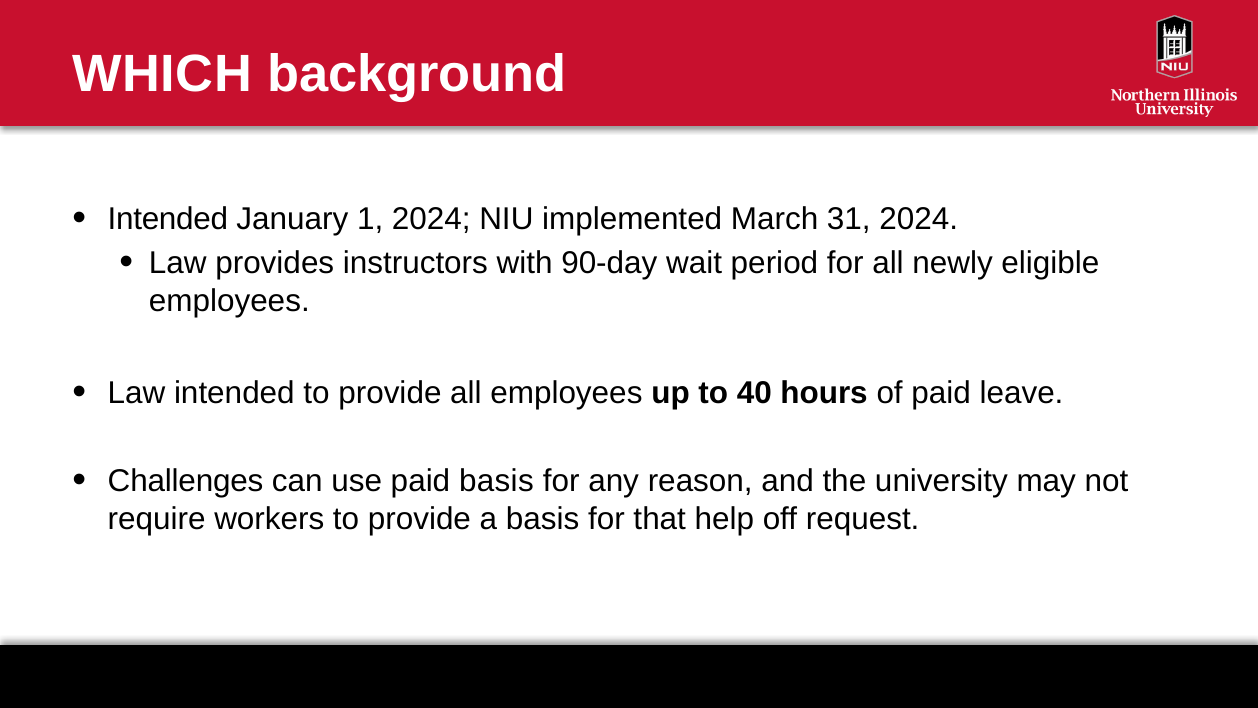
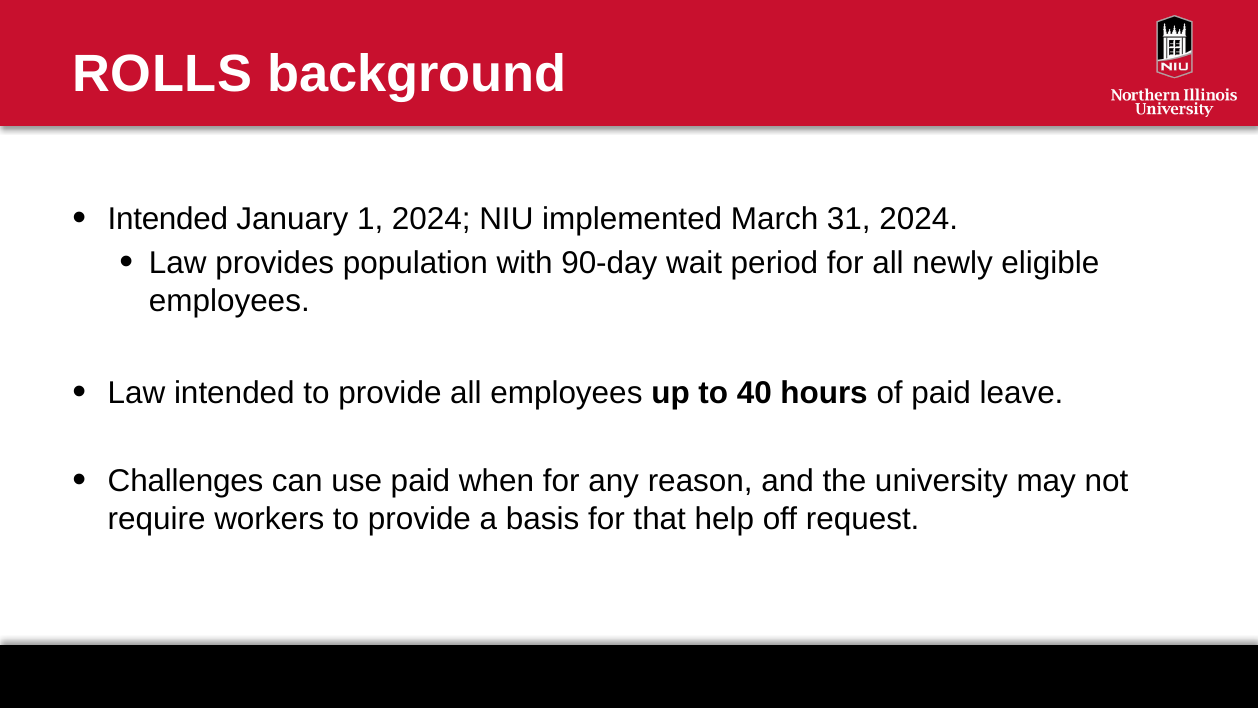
WHICH: WHICH -> ROLLS
instructors: instructors -> population
paid basis: basis -> when
